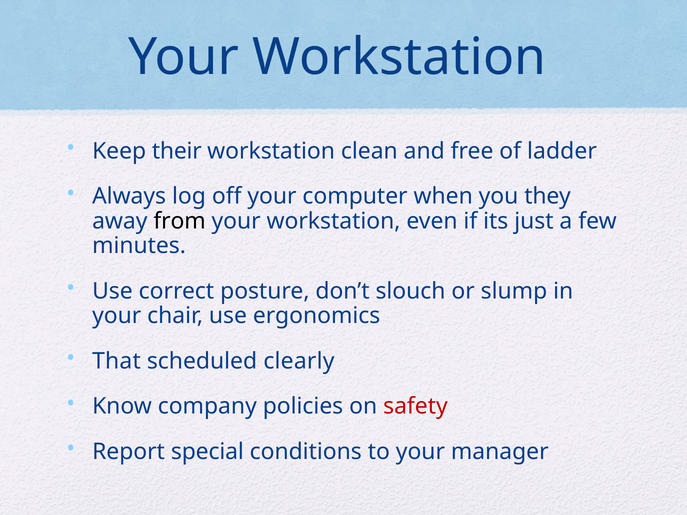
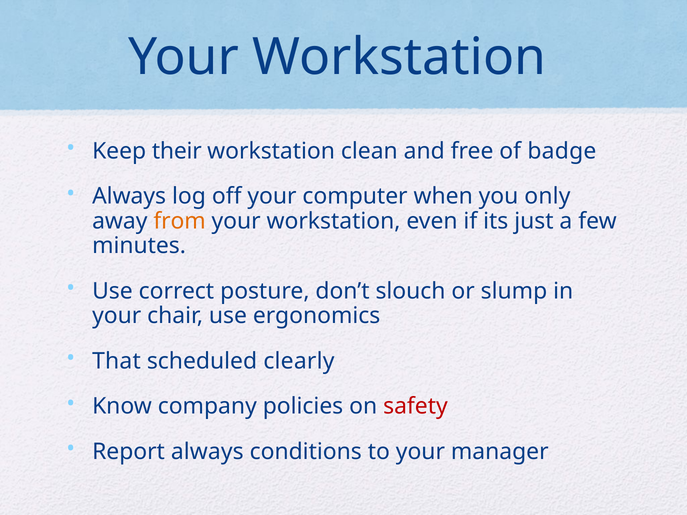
ladder: ladder -> badge
they: they -> only
from colour: black -> orange
Report special: special -> always
